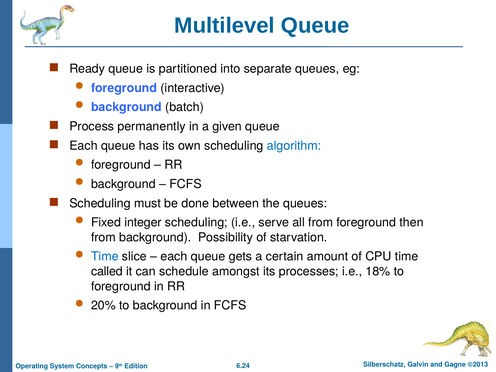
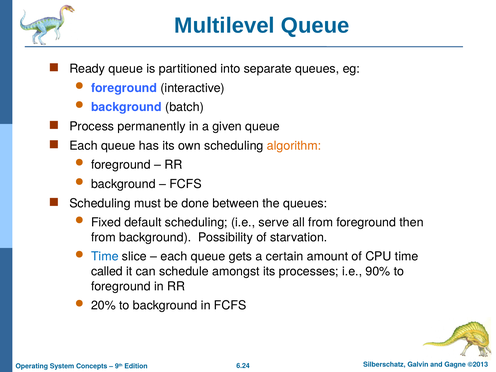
algorithm colour: blue -> orange
integer: integer -> default
18%: 18% -> 90%
